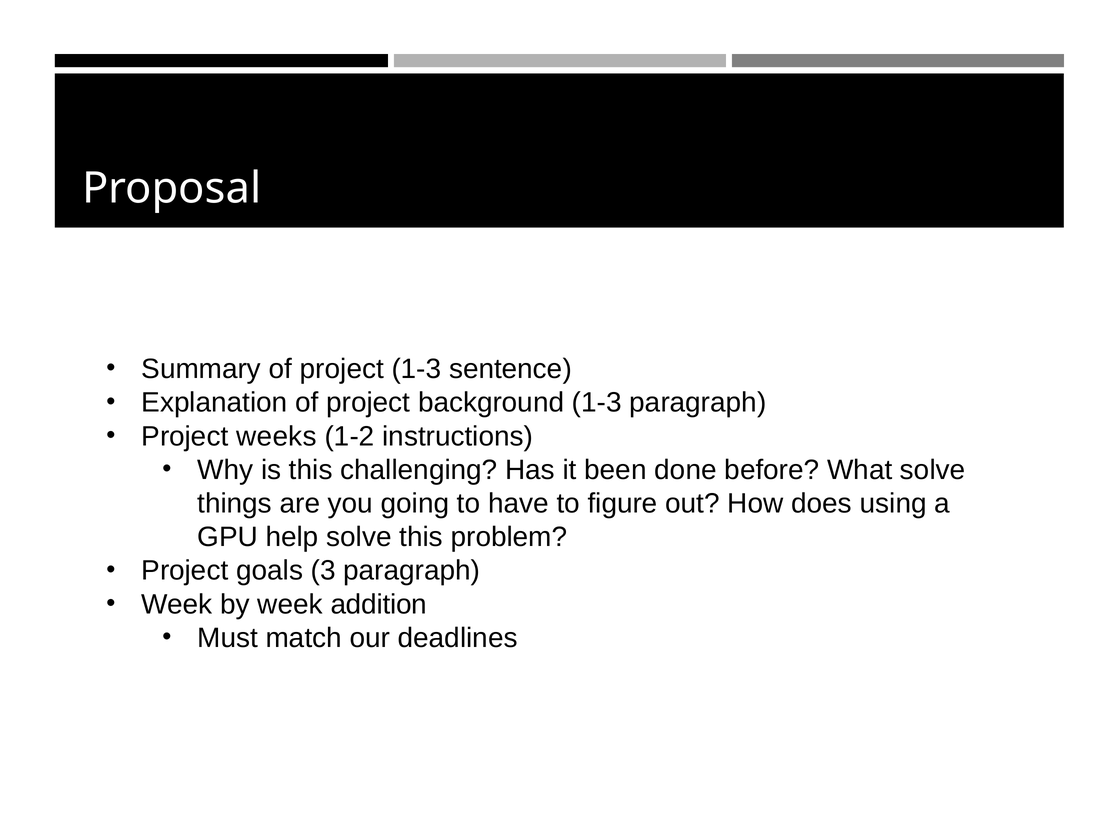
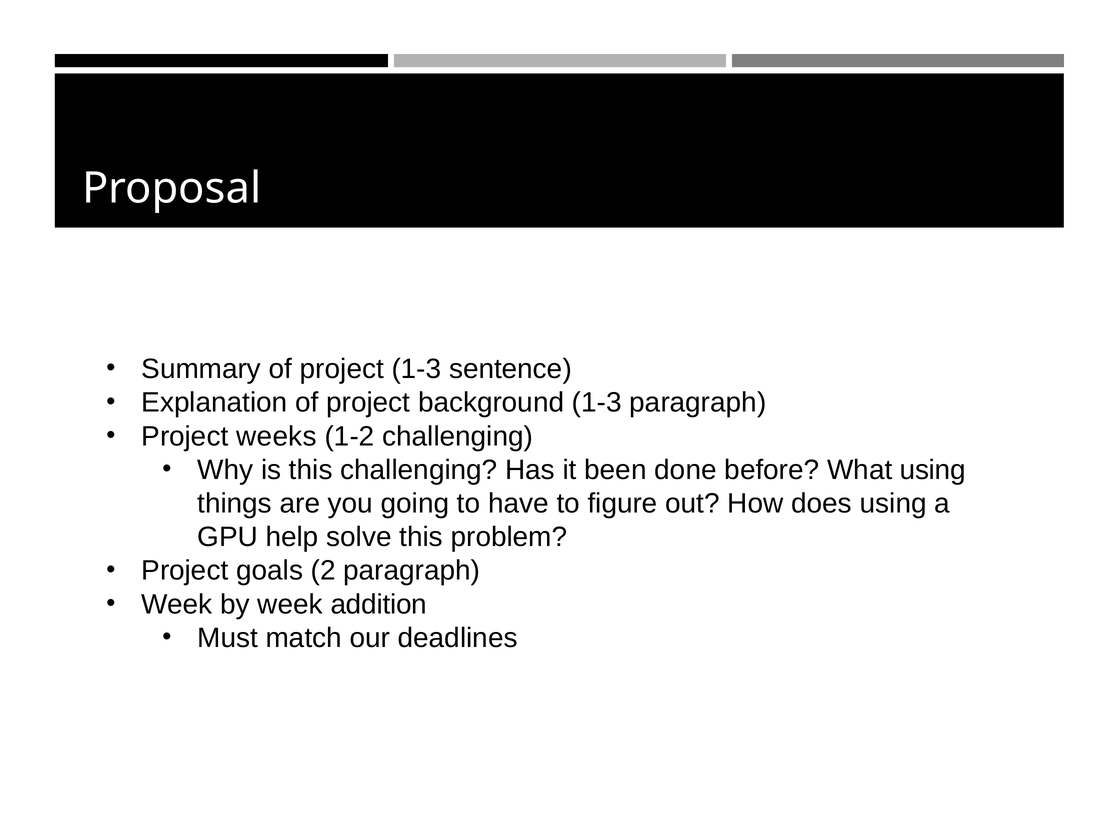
1-2 instructions: instructions -> challenging
What solve: solve -> using
3: 3 -> 2
